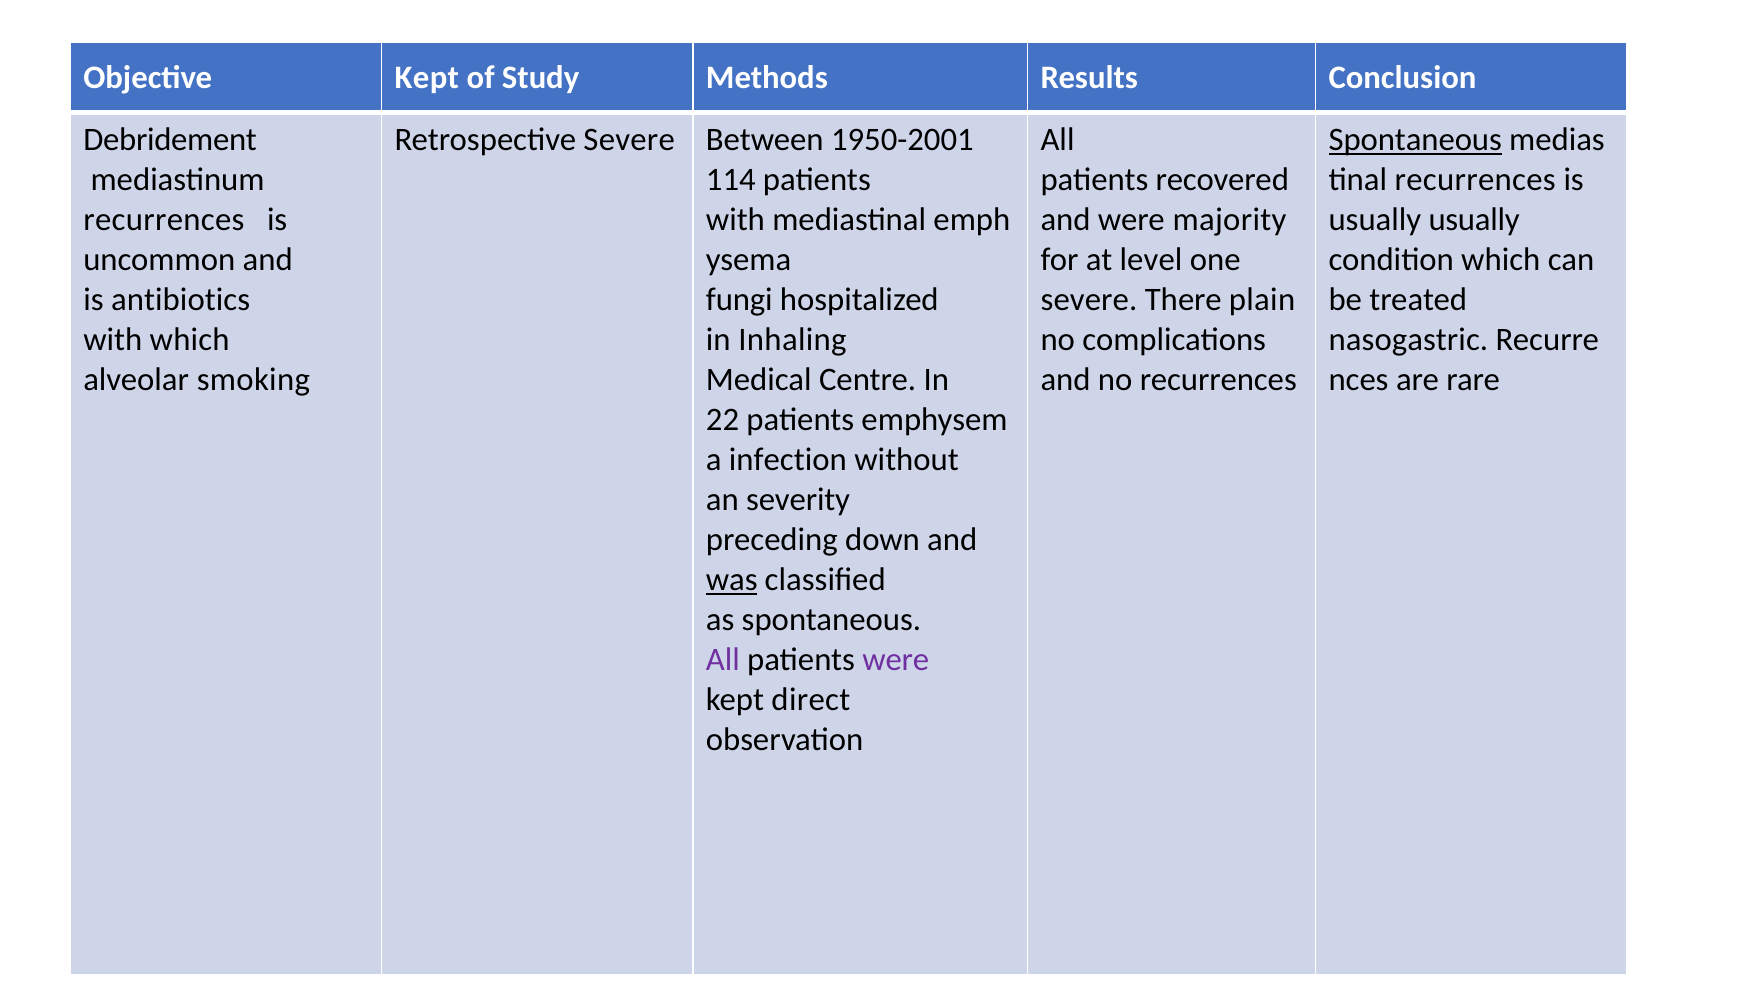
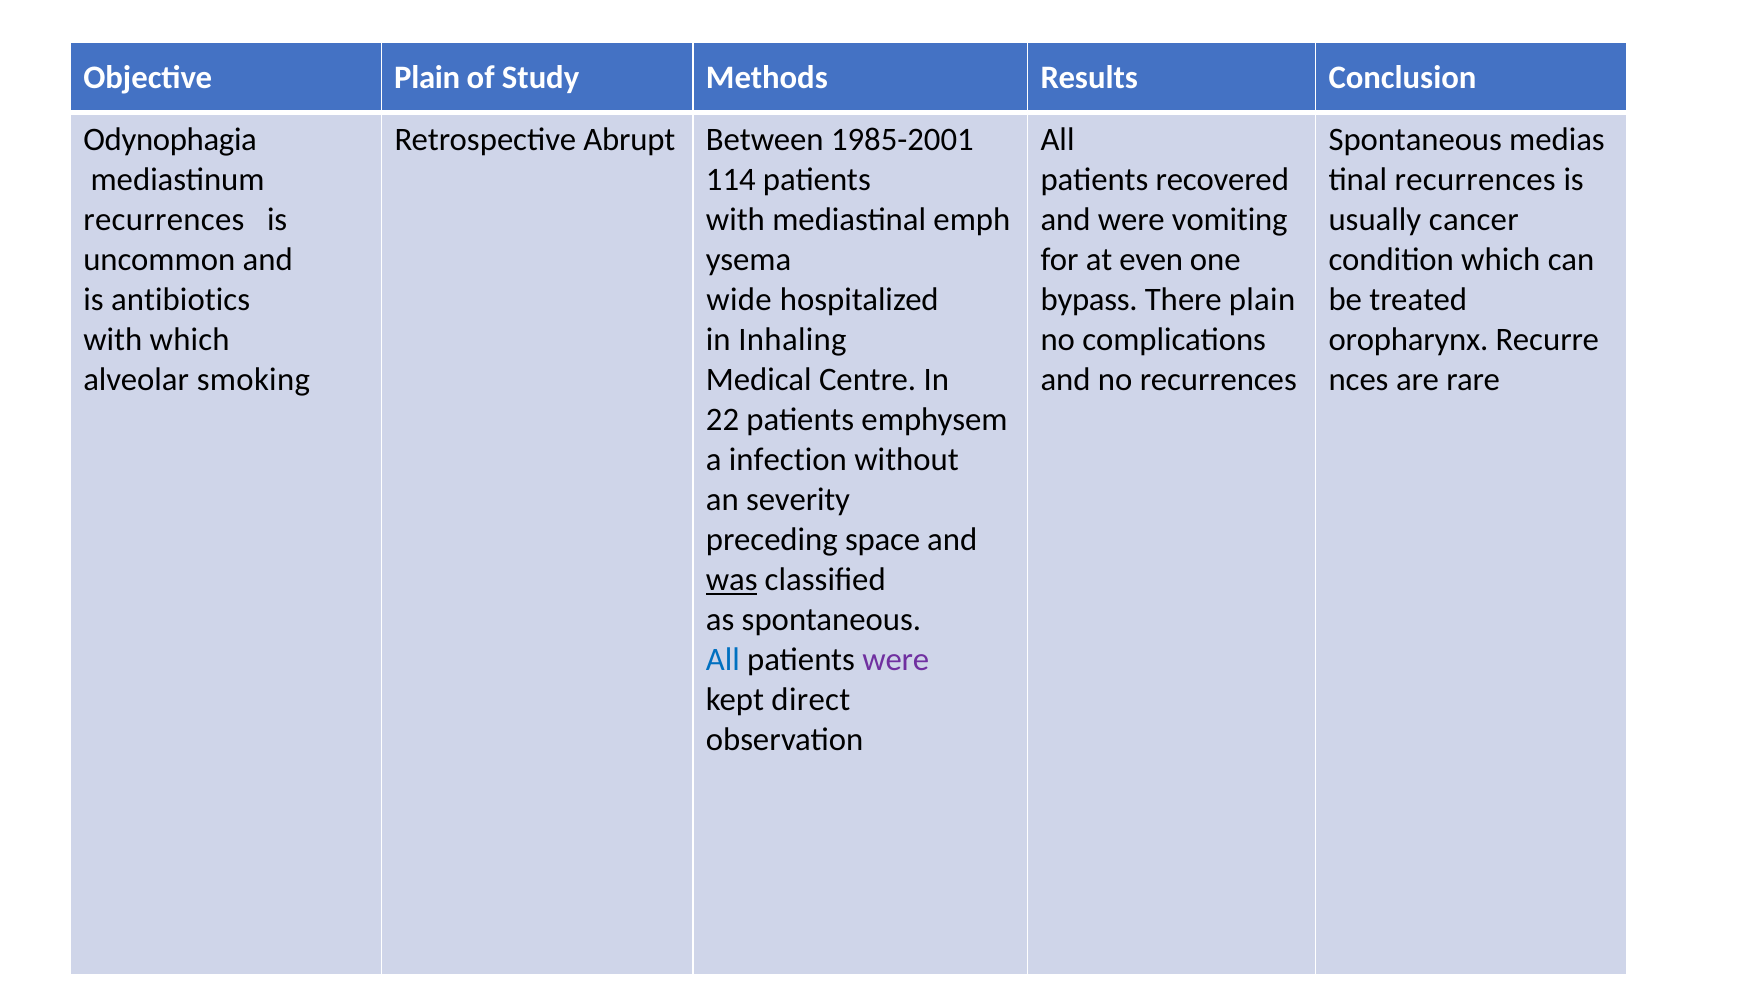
Kept at (427, 78): Kept -> Plain
Debridement: Debridement -> Odynophagia
Retrospective Severe: Severe -> Abrupt
1950-2001: 1950-2001 -> 1985-2001
Spontaneous at (1415, 140) underline: present -> none
majority: majority -> vomiting
usually usually: usually -> cancer
level: level -> even
fungi: fungi -> wide
severe at (1089, 299): severe -> bypass
nasogastric: nasogastric -> oropharynx
down: down -> space
All at (723, 659) colour: purple -> blue
